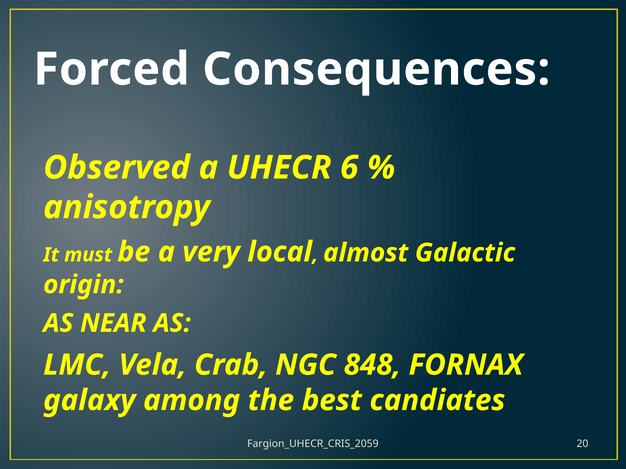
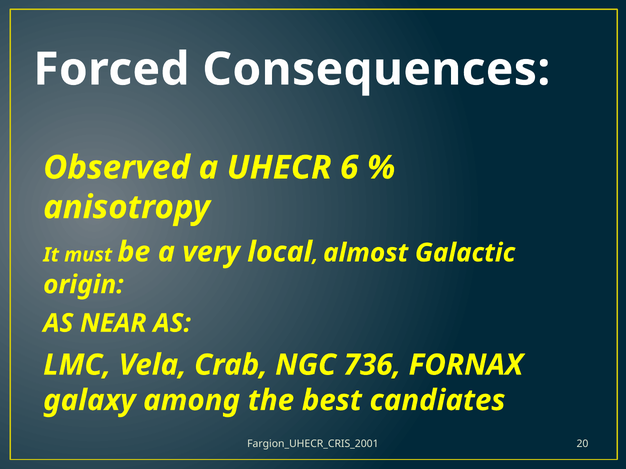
848: 848 -> 736
Fargion_UHECR_CRIS_2059: Fargion_UHECR_CRIS_2059 -> Fargion_UHECR_CRIS_2001
